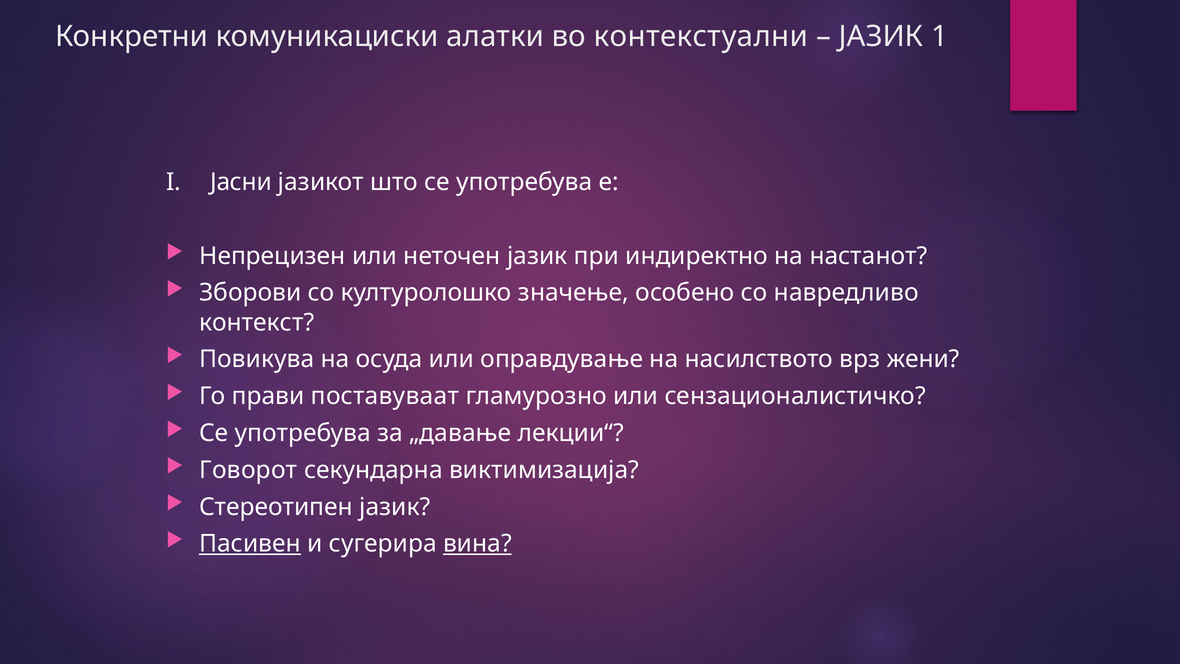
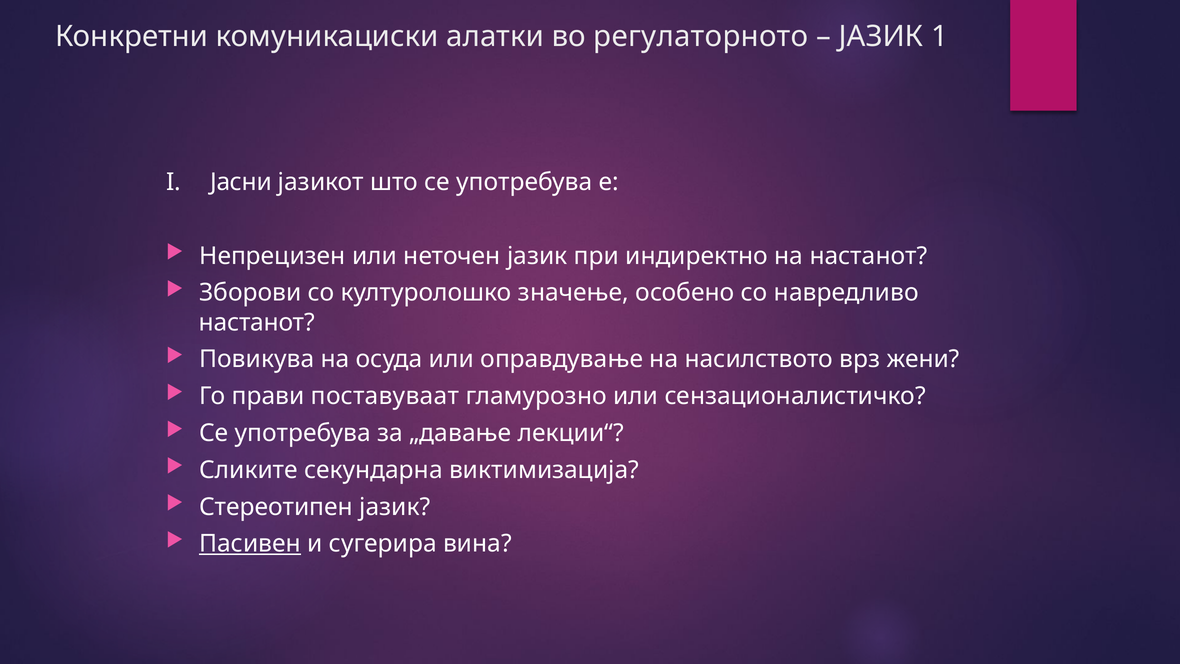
контекстуални: контекстуални -> регулаторното
контекст at (257, 322): контекст -> настанот
Говорот: Говорот -> Сликите
вина underline: present -> none
